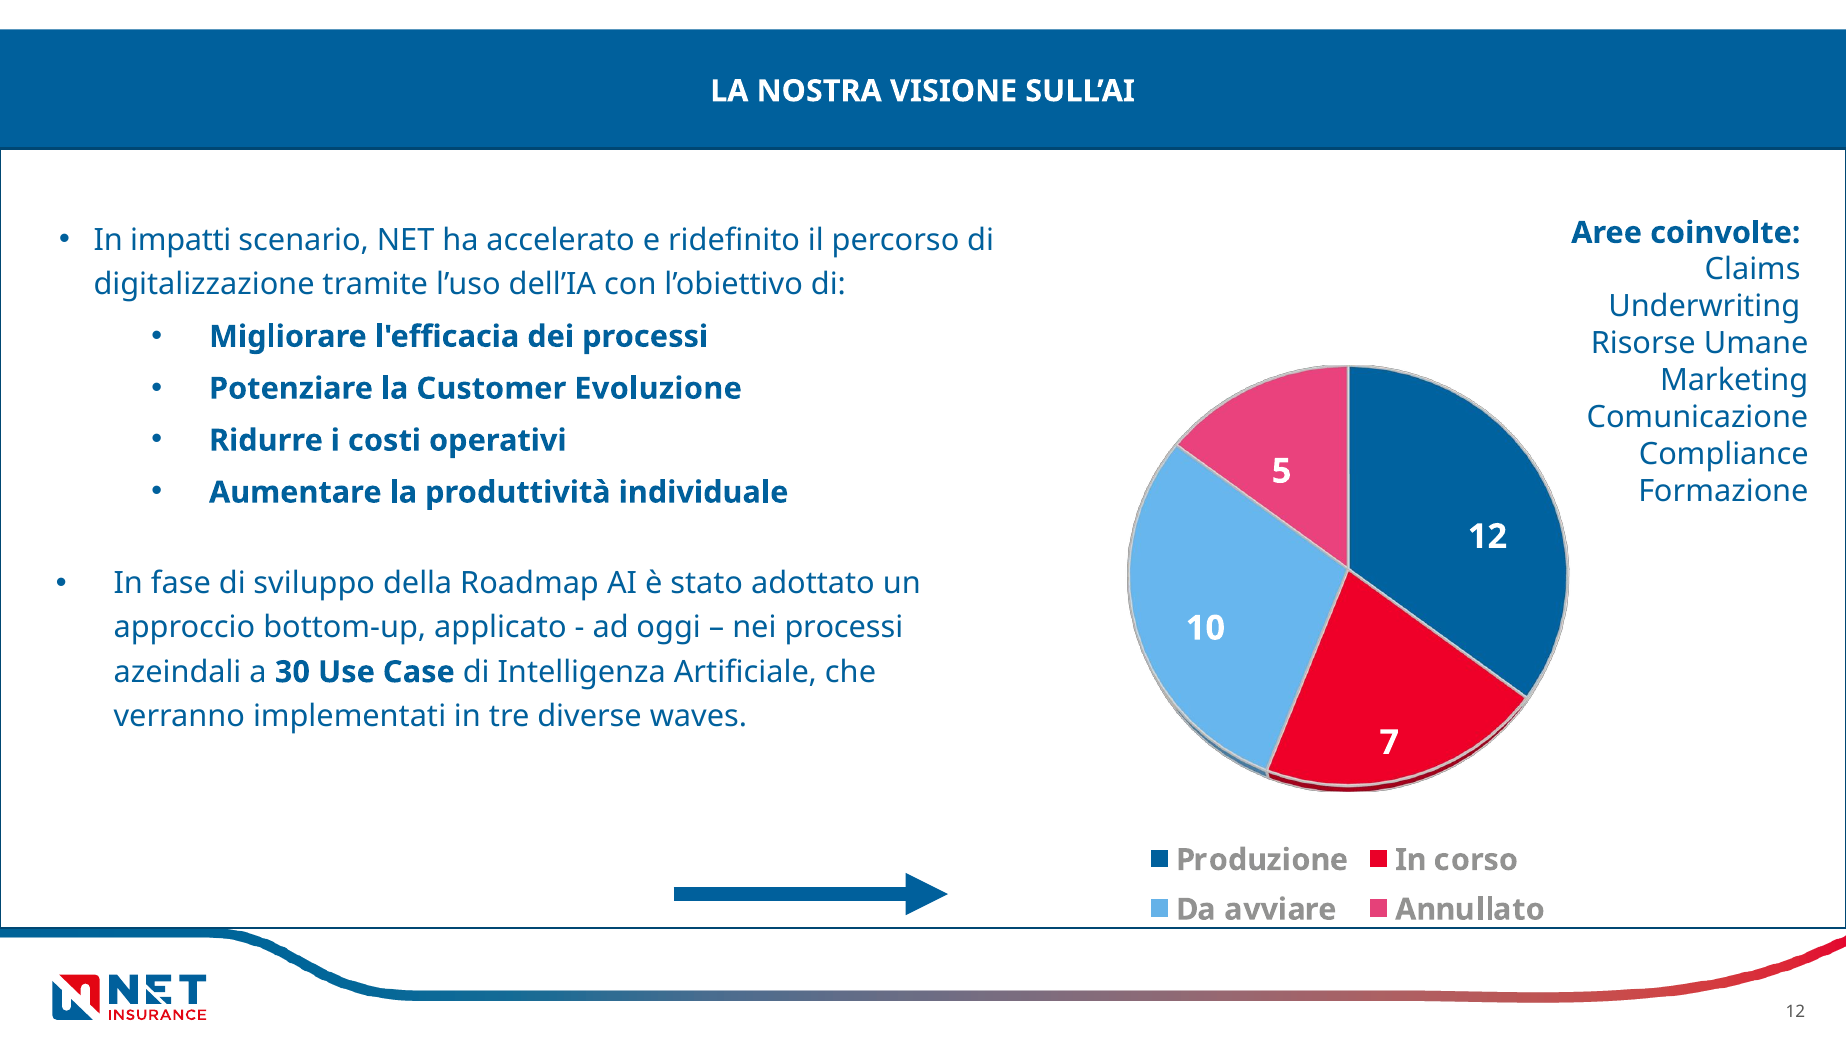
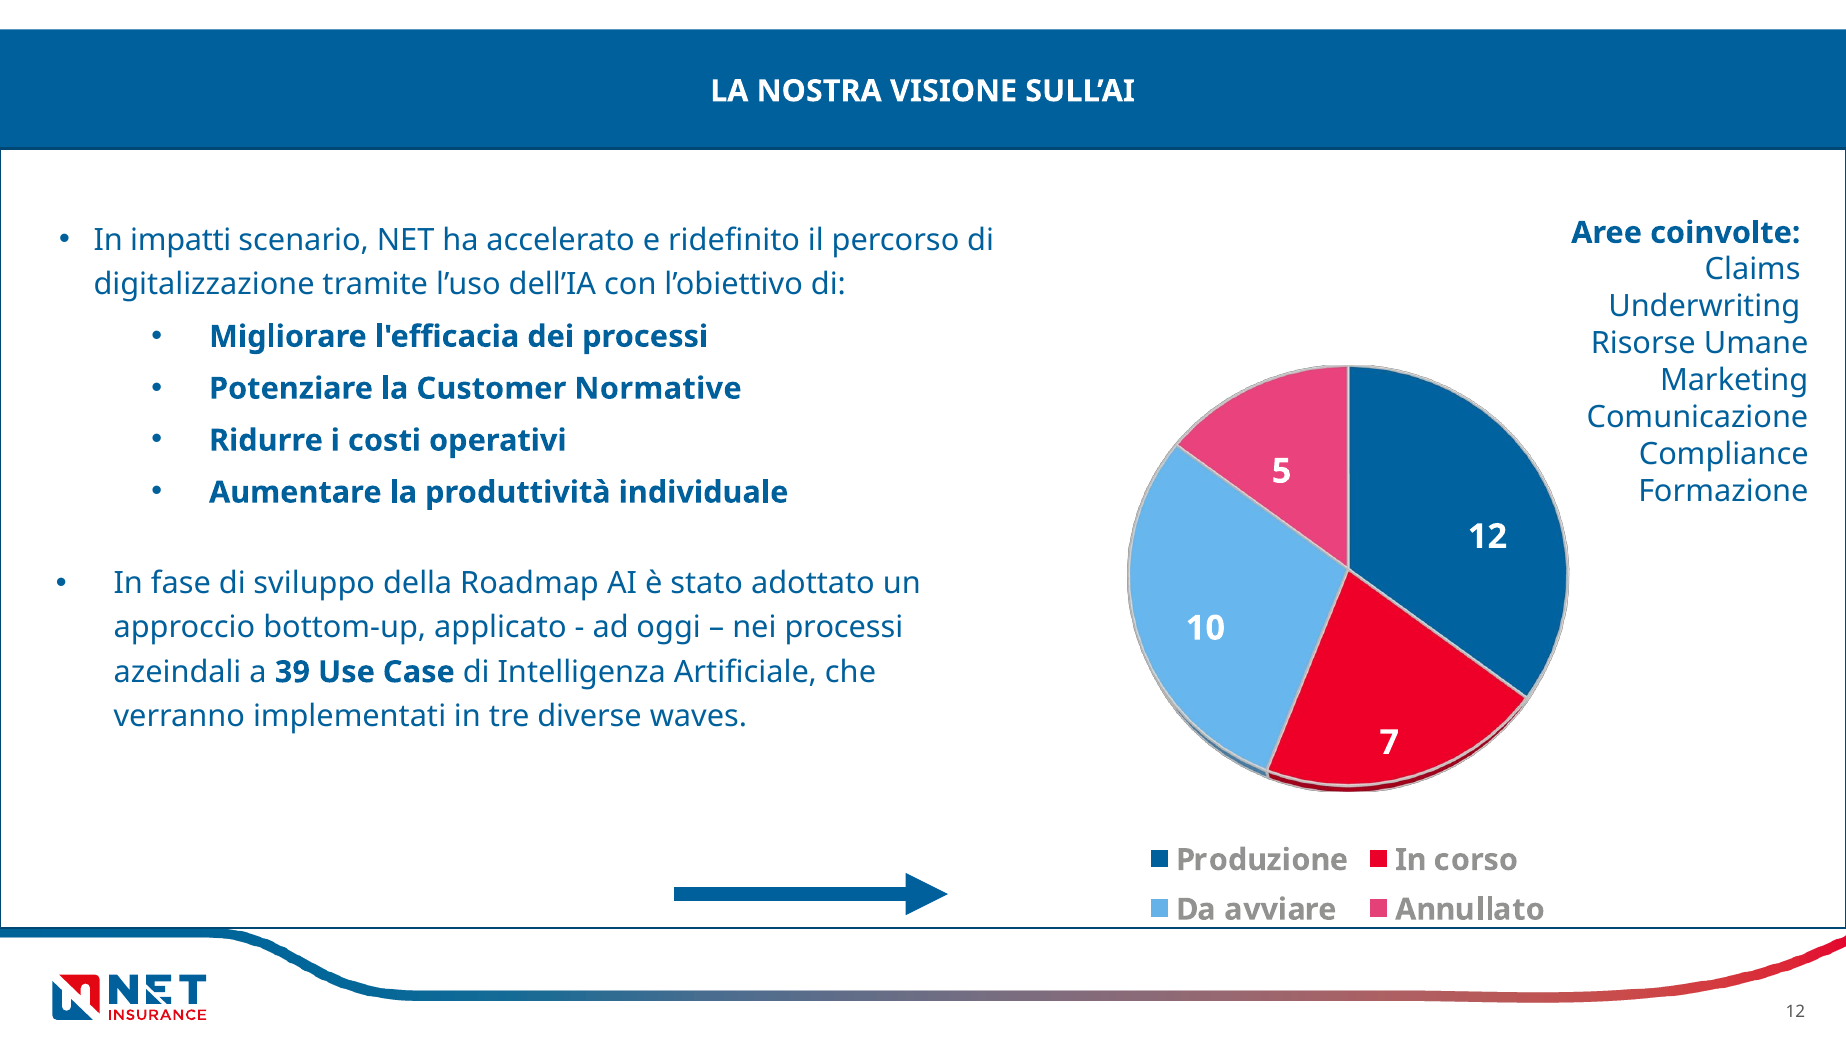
Evoluzione: Evoluzione -> Normative
30: 30 -> 39
